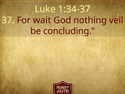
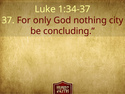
wait: wait -> only
veil: veil -> city
